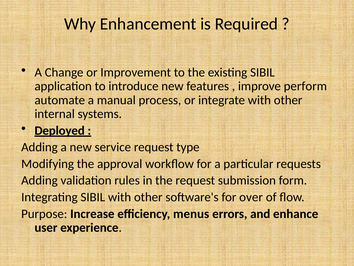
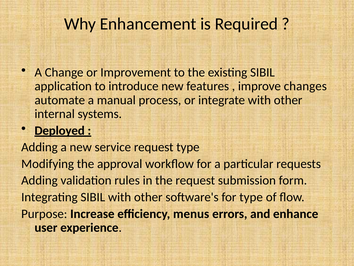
perform: perform -> changes
for over: over -> type
